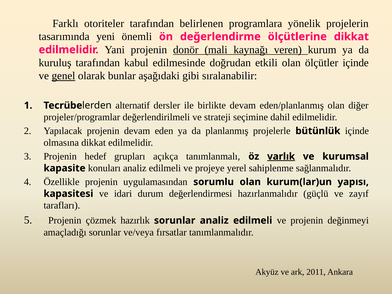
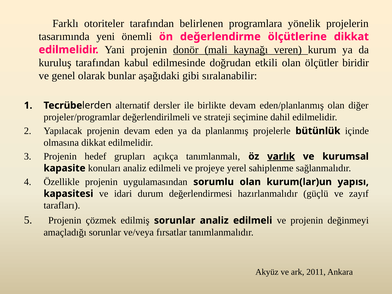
ölçütler içinde: içinde -> biridir
genel underline: present -> none
hazırlık: hazırlık -> edilmiş
